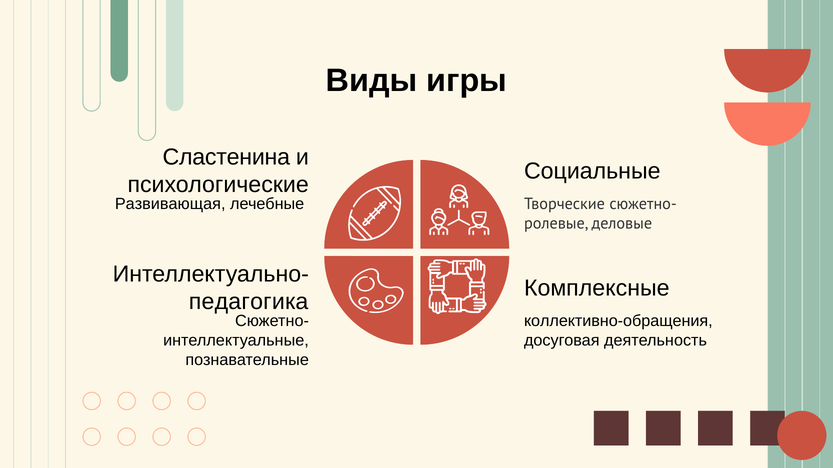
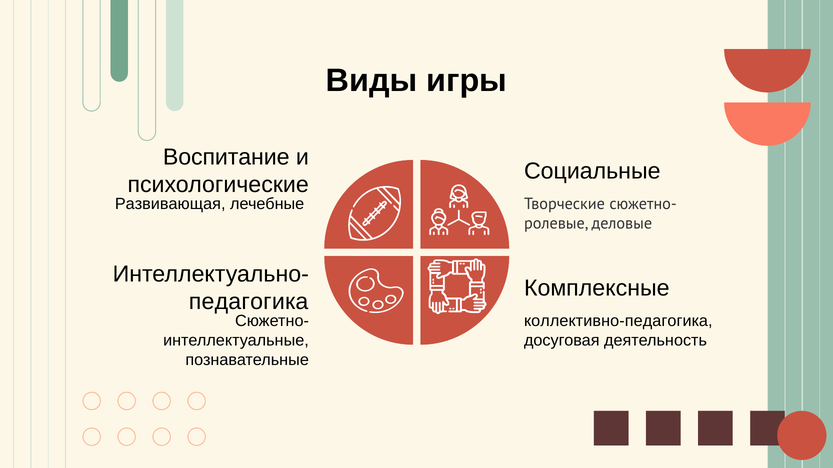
Сластенина: Сластенина -> Воспитание
коллективно-обращения: коллективно-обращения -> коллективно-педагогика
